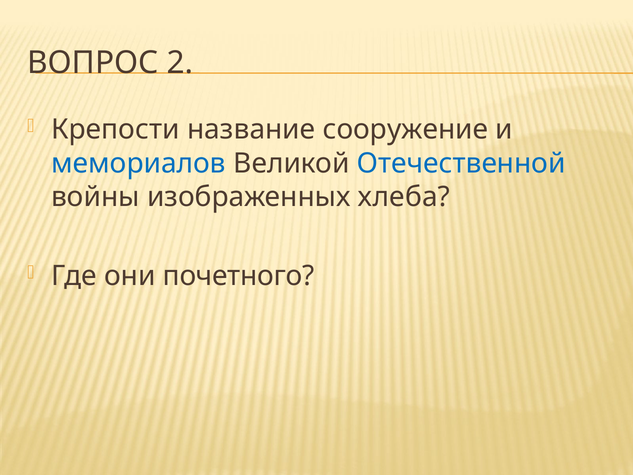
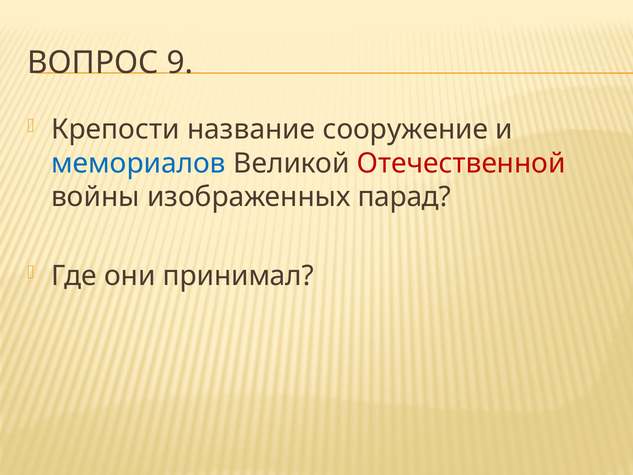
2: 2 -> 9
Отечественной colour: blue -> red
хлеба: хлеба -> парад
почетного: почетного -> принимал
